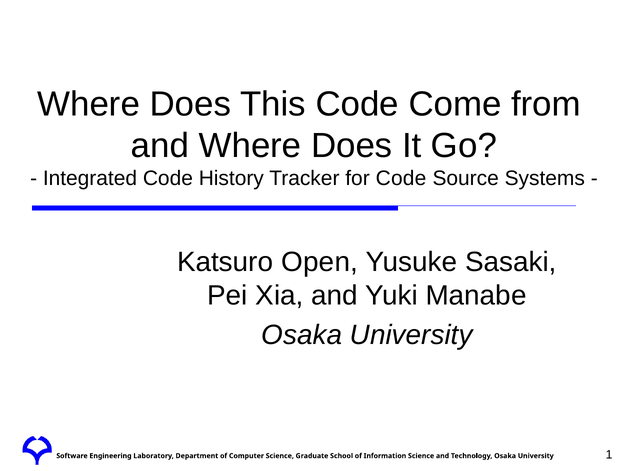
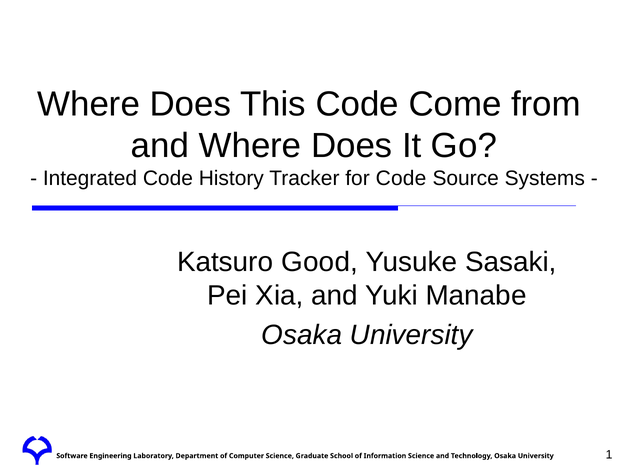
Open: Open -> Good
